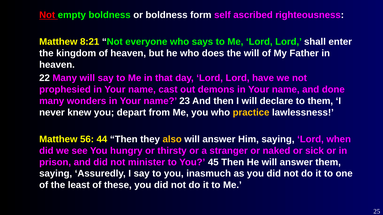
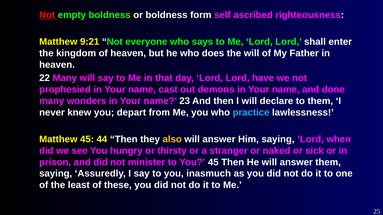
8:21: 8:21 -> 9:21
practice colour: yellow -> light blue
Matthew 56: 56 -> 45
